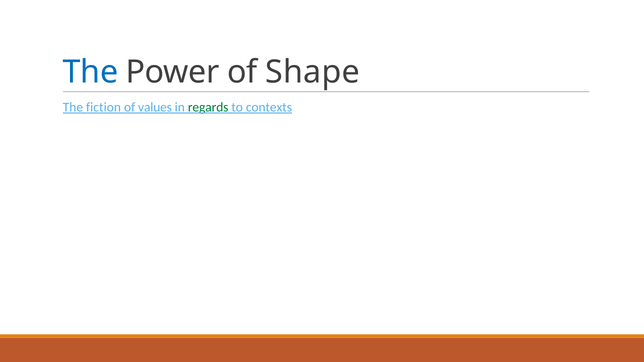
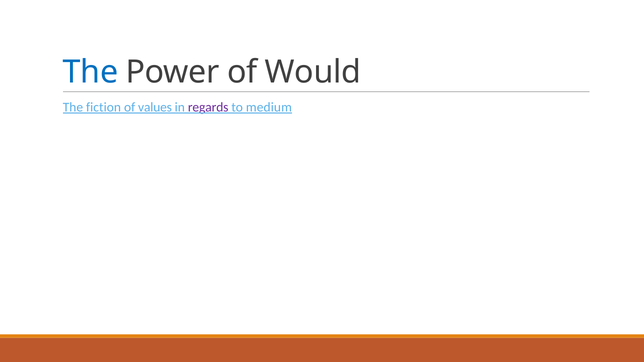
Shape: Shape -> Would
regards colour: green -> purple
contexts: contexts -> medium
